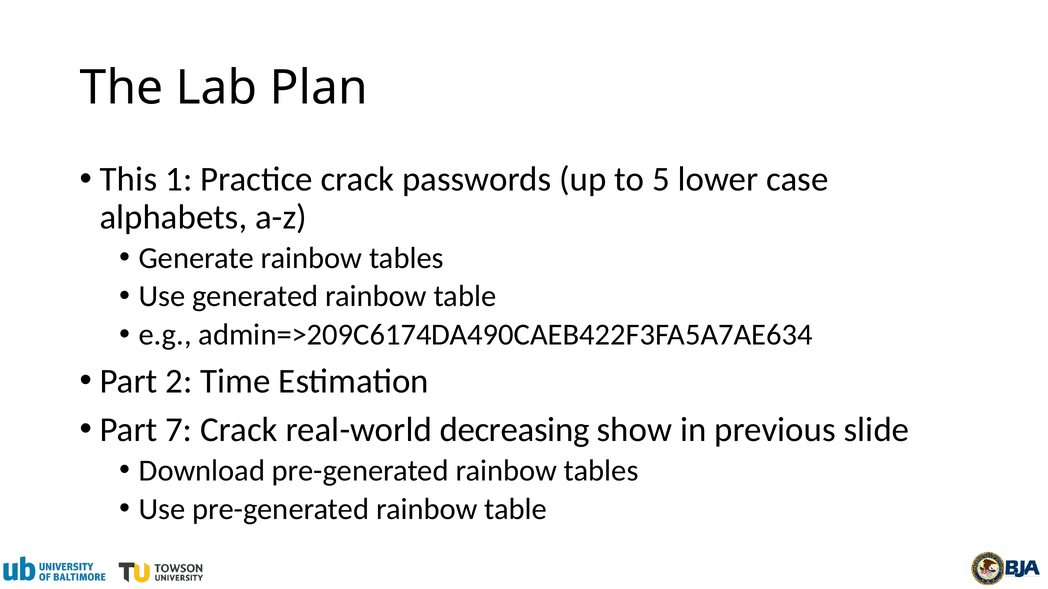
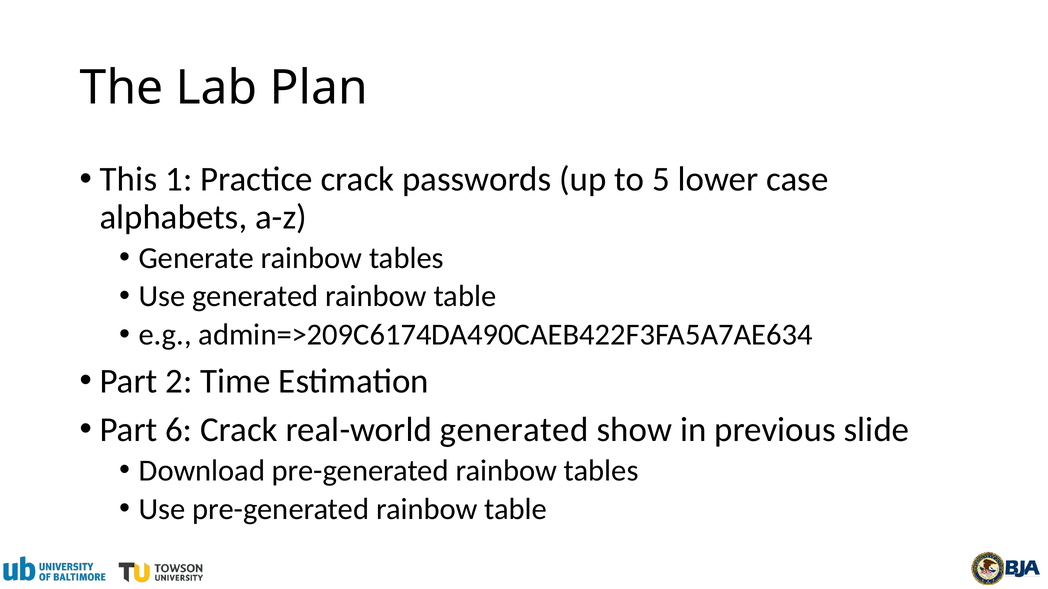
7: 7 -> 6
real-world decreasing: decreasing -> generated
